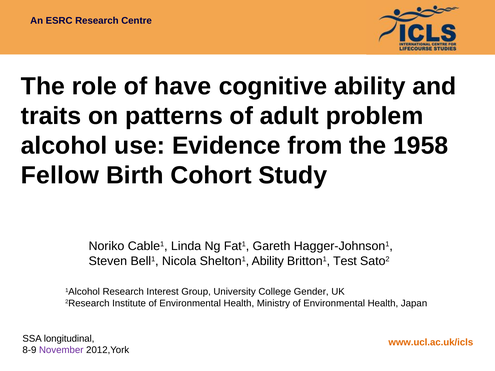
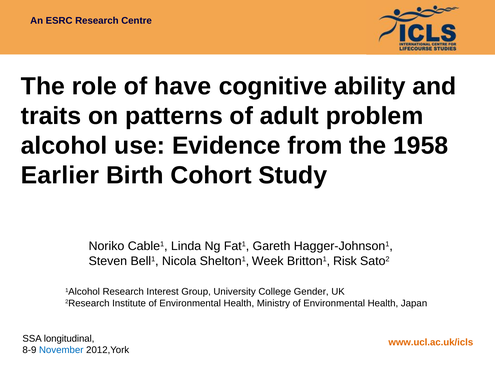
Fellow: Fellow -> Earlier
Shelton1 Ability: Ability -> Week
Test: Test -> Risk
November colour: purple -> blue
